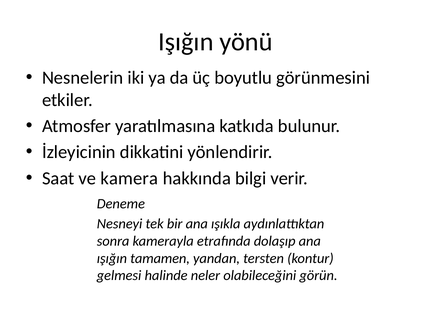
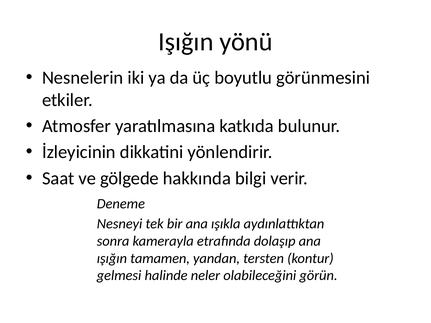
kamera: kamera -> gölgede
